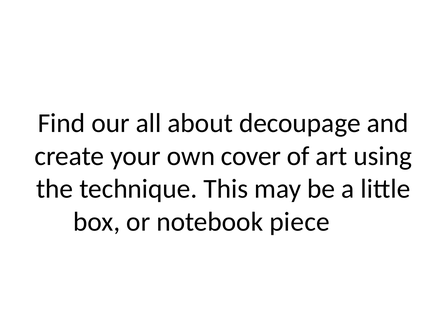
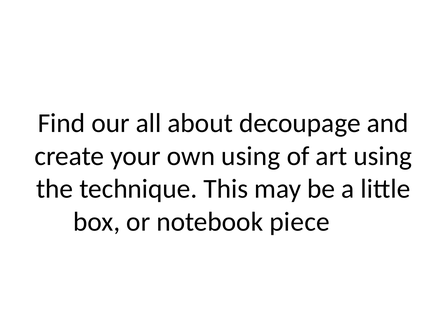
own cover: cover -> using
